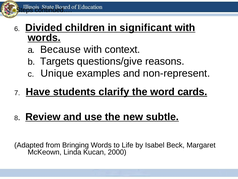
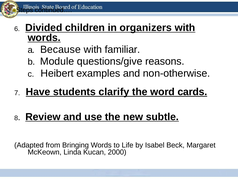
significant: significant -> organizers
context: context -> familiar
Targets: Targets -> Module
Unique: Unique -> Heibert
non-represent: non-represent -> non-otherwise
